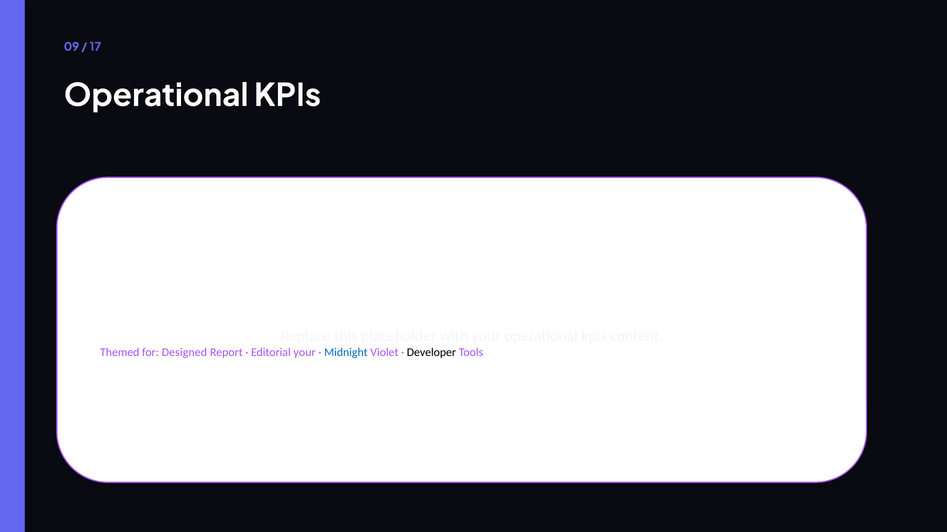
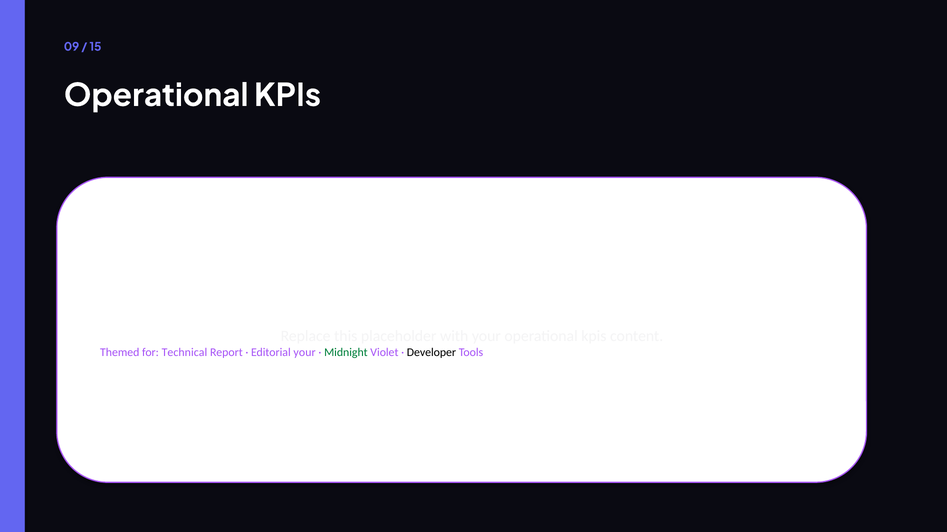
17: 17 -> 15
Designed: Designed -> Technical
Midnight colour: blue -> green
